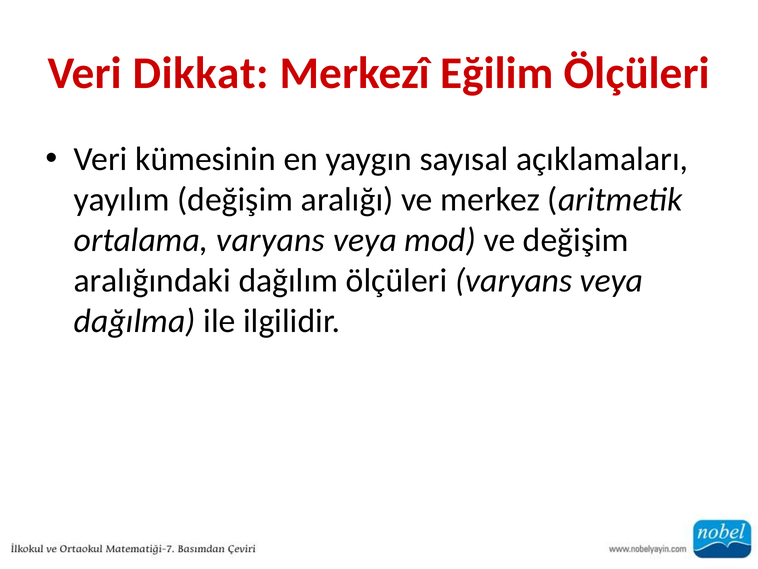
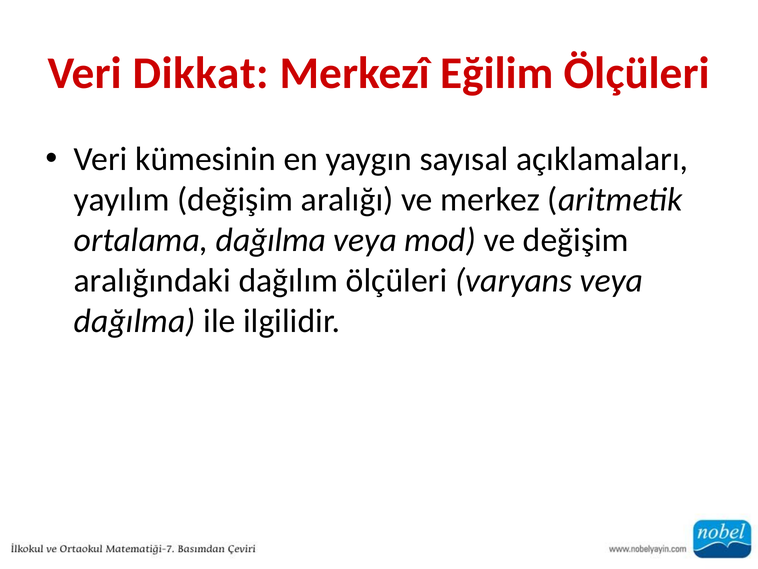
ortalama varyans: varyans -> dağılma
